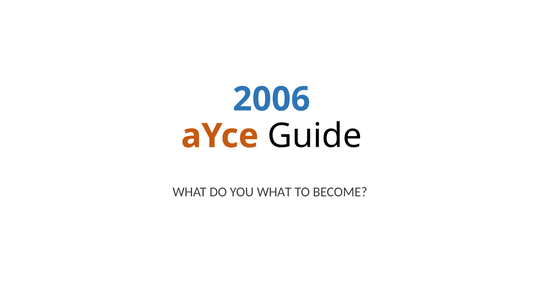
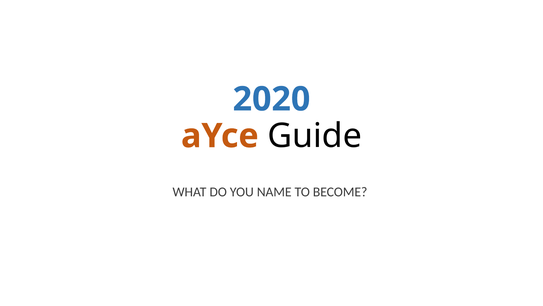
2006: 2006 -> 2020
YOU WHAT: WHAT -> NAME
